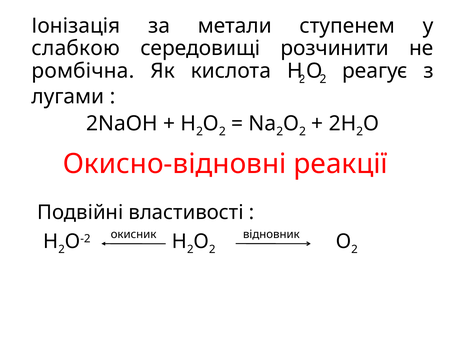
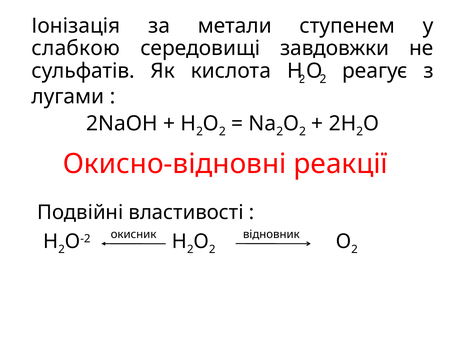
розчинити: розчинити -> завдовжки
ромбічна: ромбічна -> сульфатів
